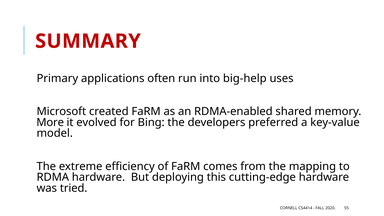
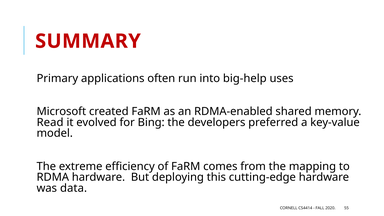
More: More -> Read
tried: tried -> data
